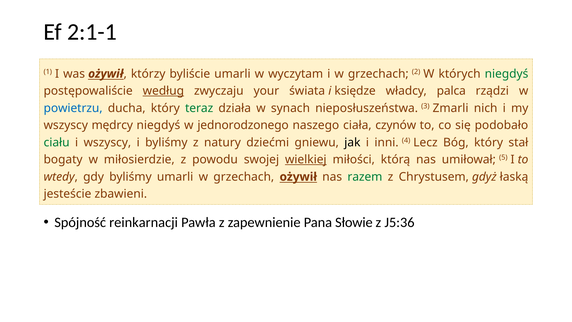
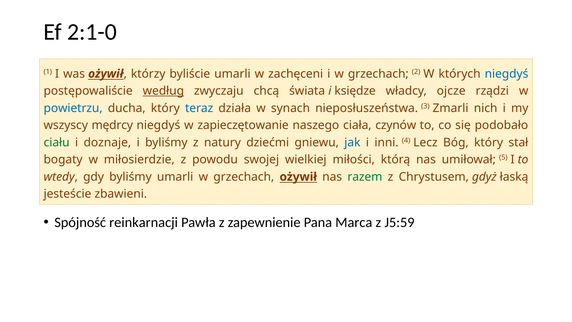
2:1-1: 2:1-1 -> 2:1-0
wyczytam: wyczytam -> zachęceni
niegdyś at (507, 74) colour: green -> blue
your: your -> chcą
palca: palca -> ojcze
teraz colour: green -> blue
jednorodzonego: jednorodzonego -> zapieczętowanie
i wszyscy: wszyscy -> doznaje
jak colour: black -> blue
wielkiej underline: present -> none
Słowie: Słowie -> Marca
J5:36: J5:36 -> J5:59
